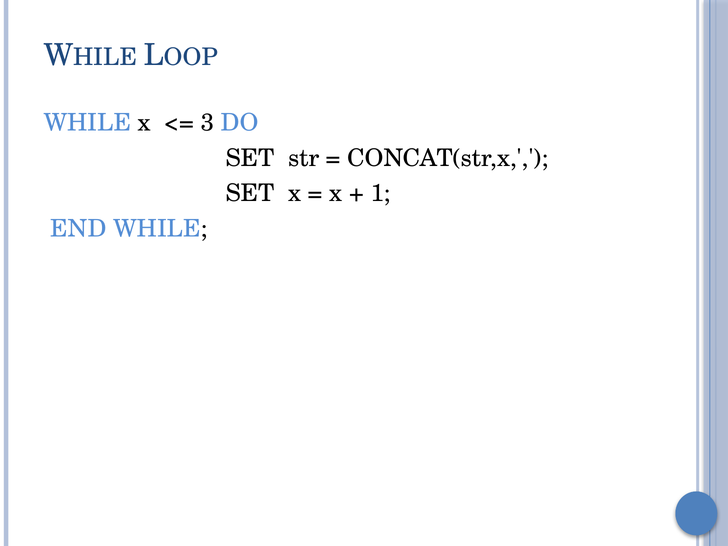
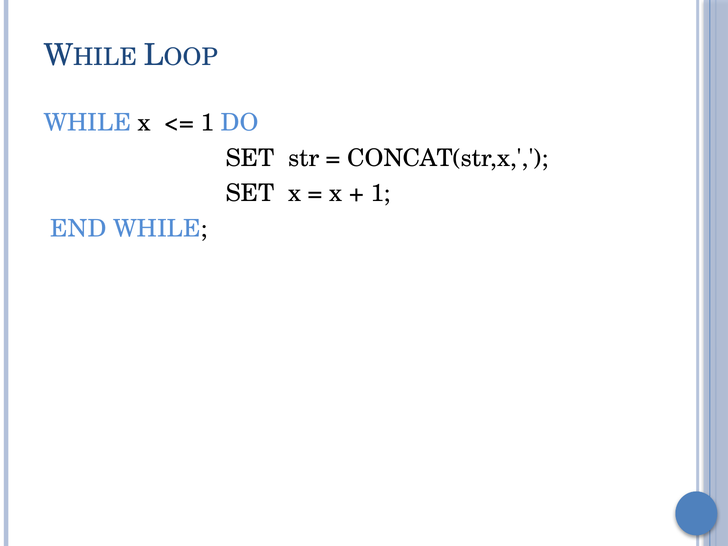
3 at (207, 123): 3 -> 1
